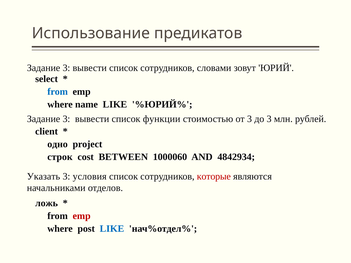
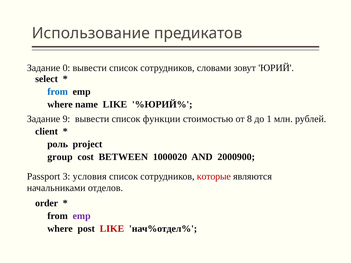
3 at (66, 68): 3 -> 0
3 at (66, 119): 3 -> 9
от 3: 3 -> 8
до 3: 3 -> 1
одно: одно -> роль
строк: строк -> group
1000060: 1000060 -> 1000020
4842934: 4842934 -> 2000900
Указать: Указать -> Passport
ложь: ложь -> order
emp at (82, 216) colour: red -> purple
LIKE at (112, 229) colour: blue -> red
